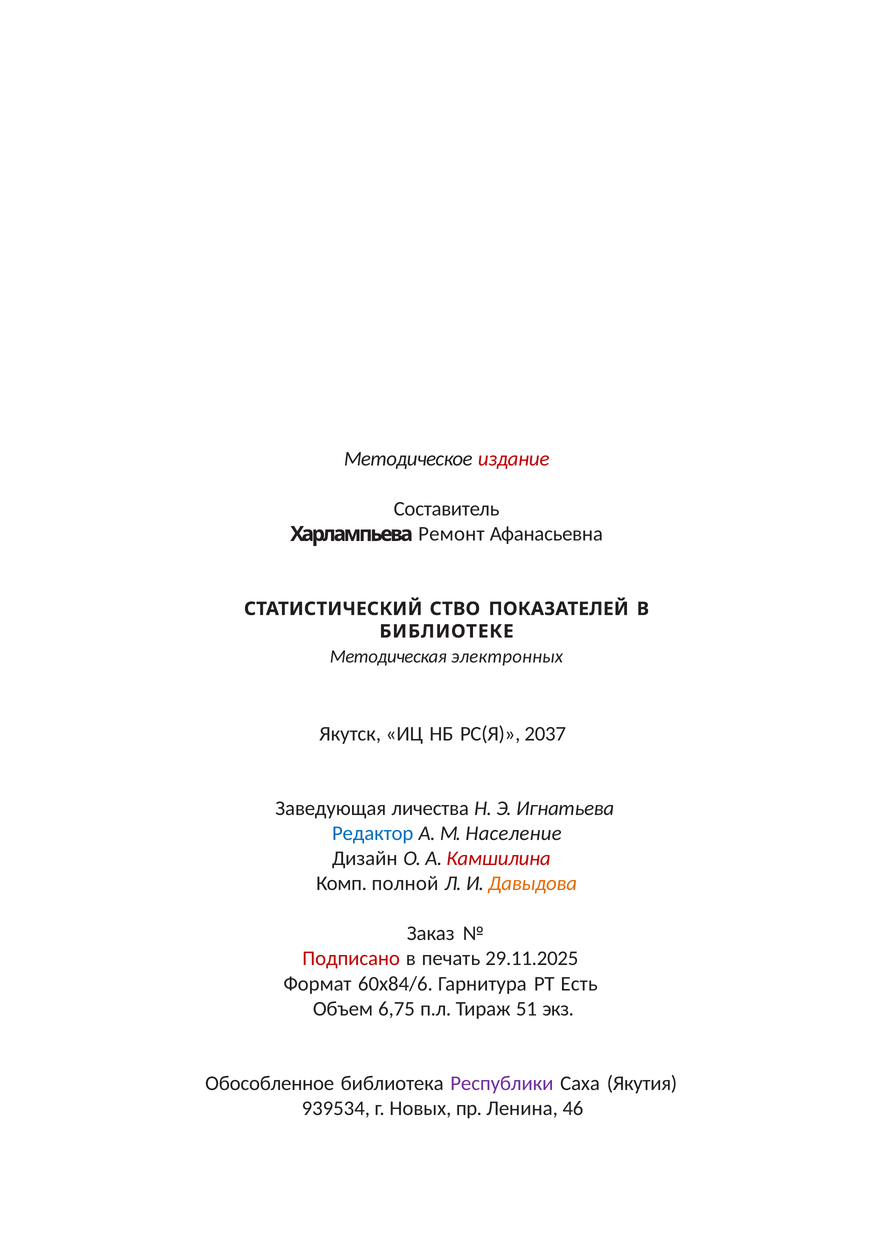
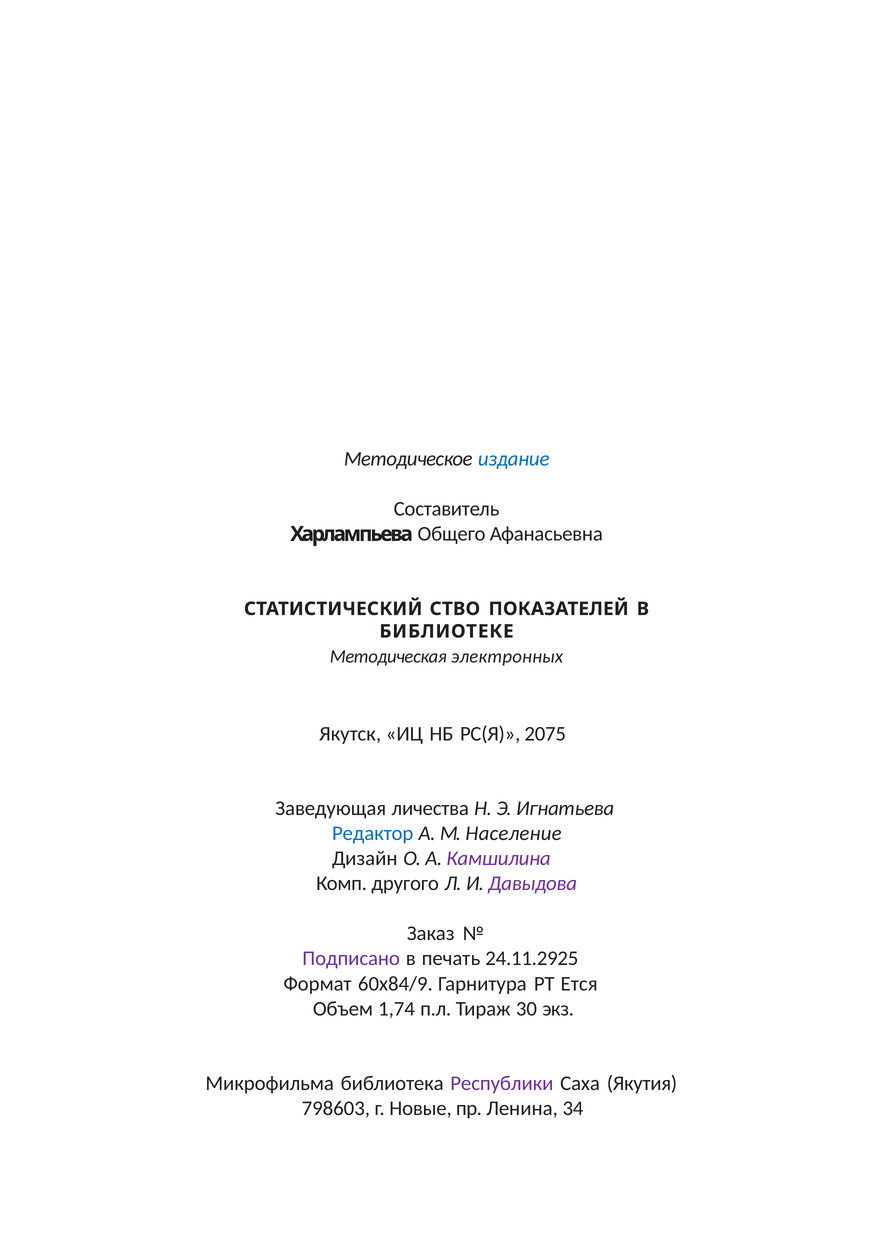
издание colour: red -> blue
Ремонт: Ремонт -> Общего
2037: 2037 -> 2075
Камшилина colour: red -> purple
полной: полной -> другого
Давыдова colour: orange -> purple
Подписано colour: red -> purple
29.11.2025: 29.11.2025 -> 24.11.2925
60х84/6: 60х84/6 -> 60х84/9
Есть: Есть -> Ется
6,75: 6,75 -> 1,74
51: 51 -> 30
Обособленное: Обособленное -> Микрофильма
939534: 939534 -> 798603
Новых: Новых -> Новые
46: 46 -> 34
